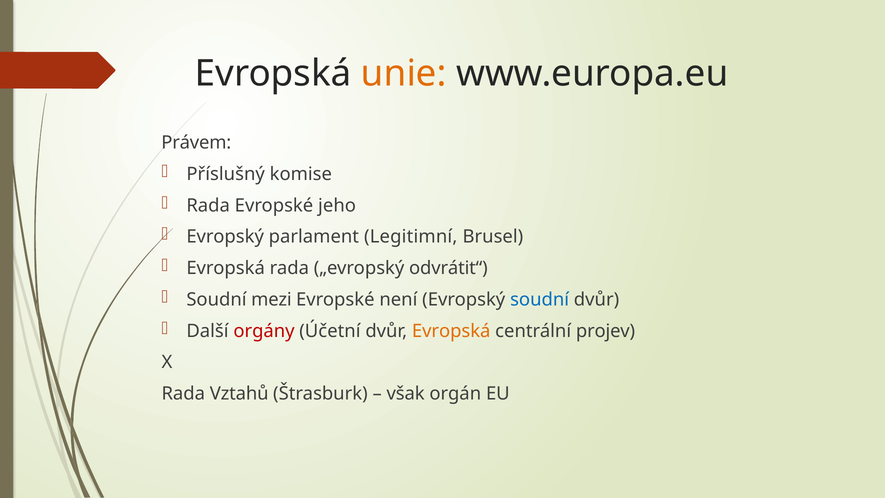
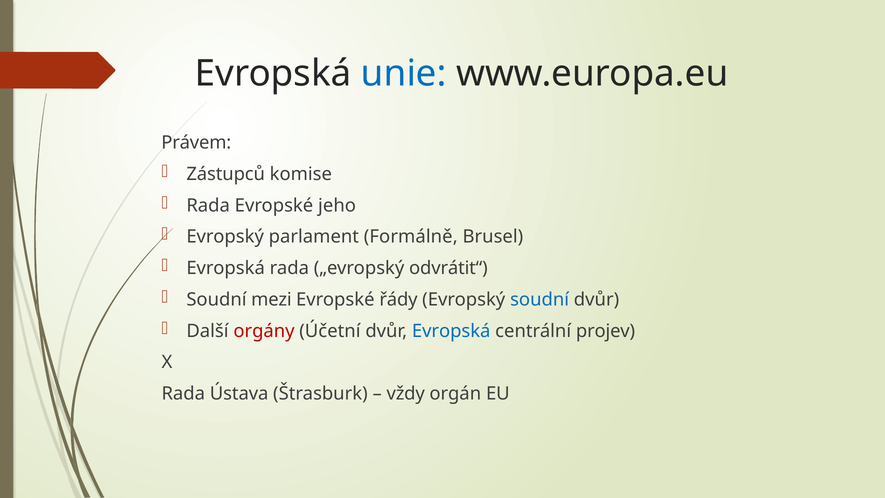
unie colour: orange -> blue
Příslušný: Příslušný -> Zástupců
Legitimní: Legitimní -> Formálně
není: není -> řády
Evropská at (451, 331) colour: orange -> blue
Vztahů: Vztahů -> Ústava
však: však -> vždy
